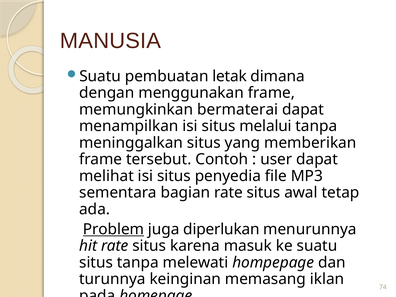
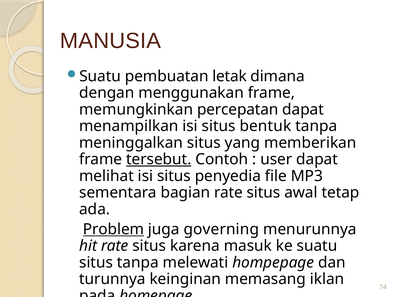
bermaterai: bermaterai -> percepatan
melalui: melalui -> bentuk
tersebut underline: none -> present
diperlukan: diperlukan -> governing
